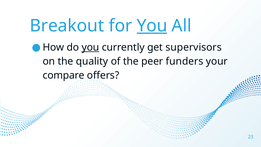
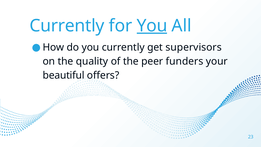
Breakout at (67, 26): Breakout -> Currently
you at (90, 47) underline: present -> none
compare: compare -> beautiful
